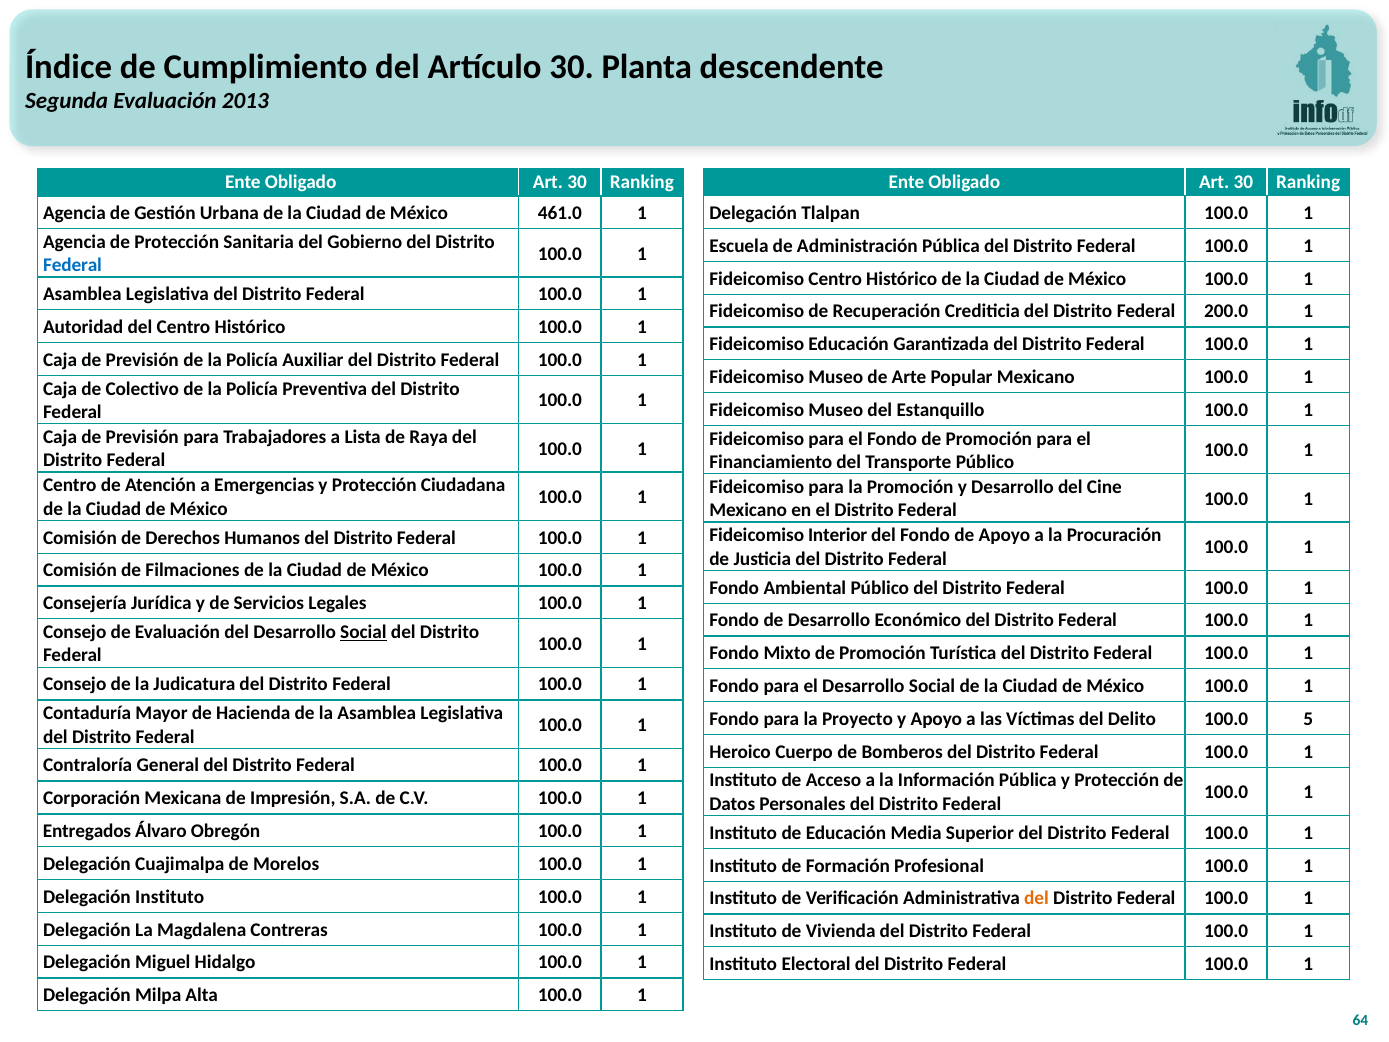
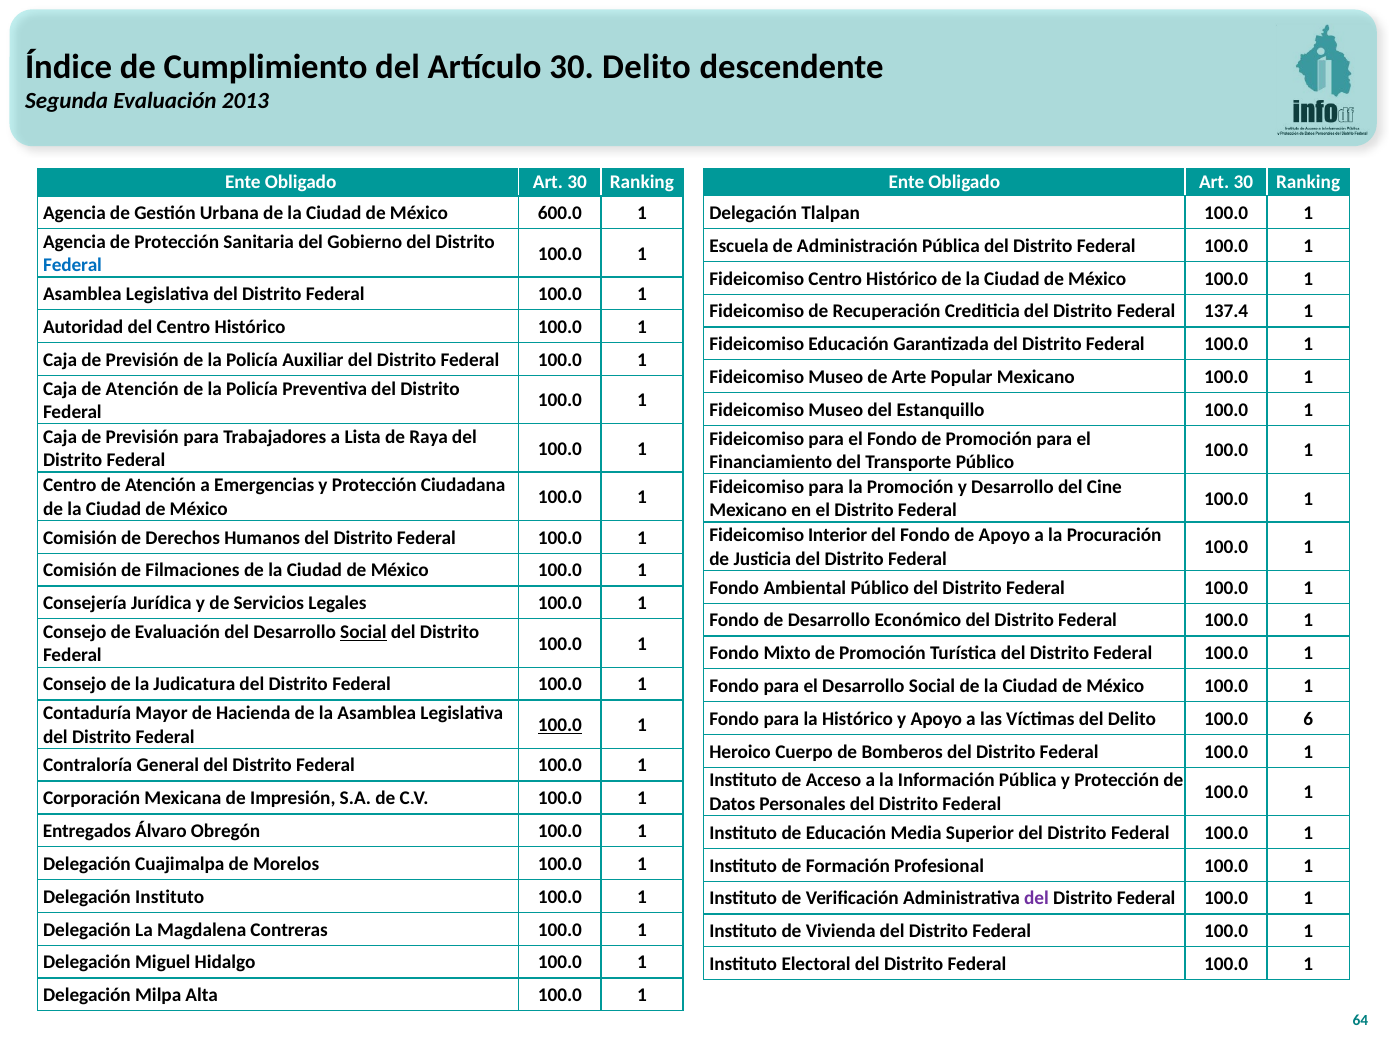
30 Planta: Planta -> Delito
461.0: 461.0 -> 600.0
200.0: 200.0 -> 137.4
Caja de Colectivo: Colectivo -> Atención
la Proyecto: Proyecto -> Histórico
5: 5 -> 6
100.0 at (560, 725) underline: none -> present
del at (1036, 898) colour: orange -> purple
